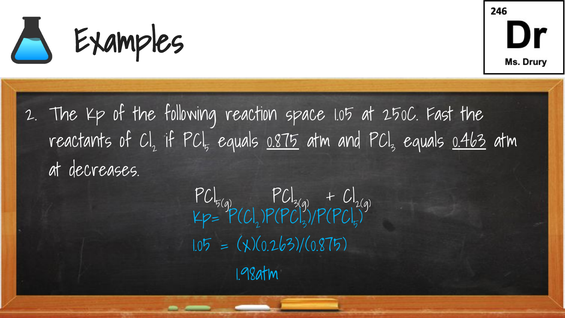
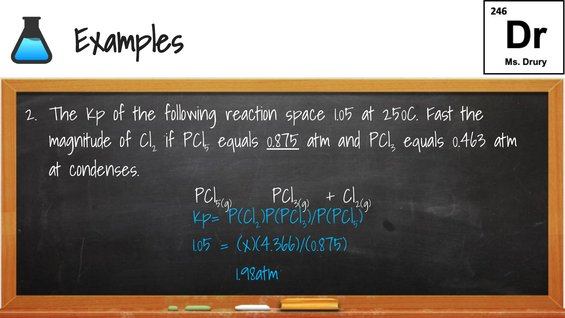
reactants: reactants -> magnitude
0.463 underline: present -> none
decreases: decreases -> condenses
x)(0.263)/(0.875: x)(0.263)/(0.875 -> x)(4.366)/(0.875
